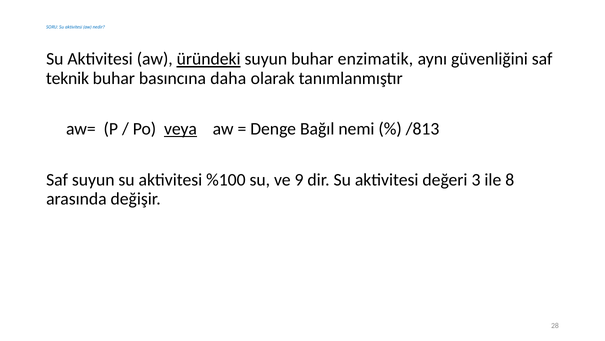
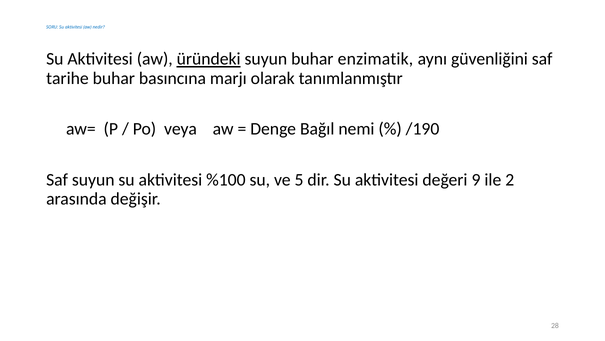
teknik: teknik -> tarihe
daha: daha -> marjı
veya underline: present -> none
/813: /813 -> /190
9: 9 -> 5
3: 3 -> 9
8: 8 -> 2
